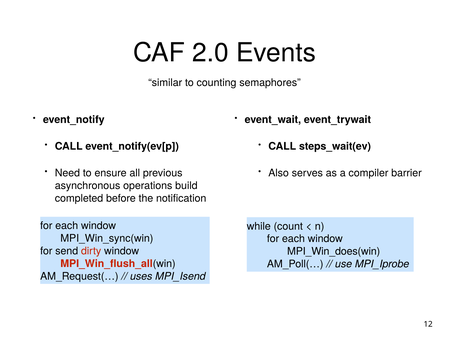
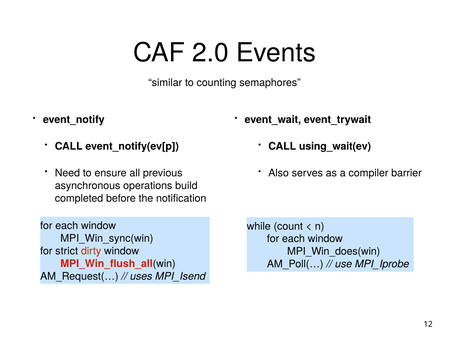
steps_wait(ev: steps_wait(ev -> using_wait(ev
send: send -> strict
